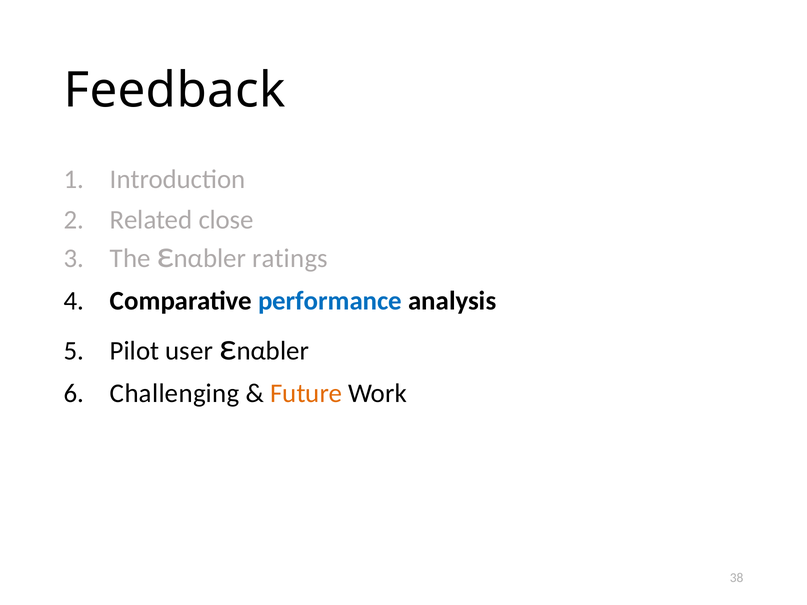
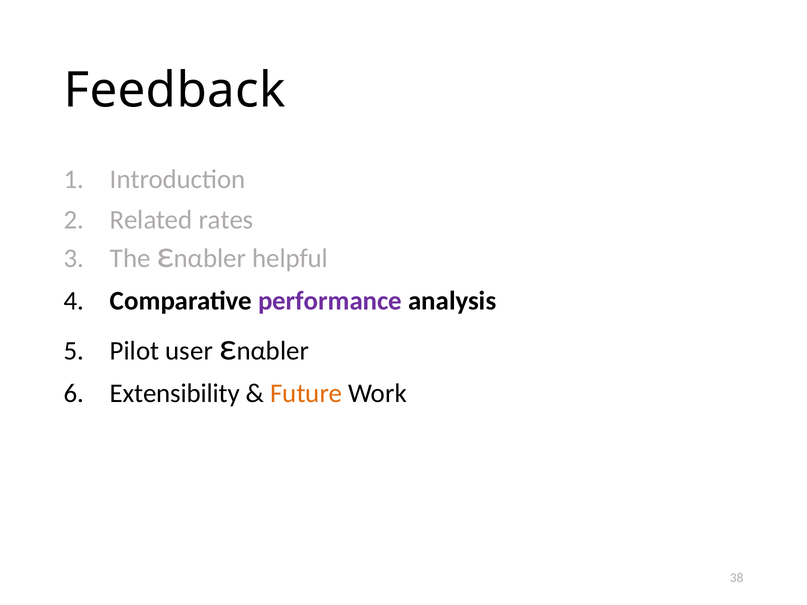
close: close -> rates
ratings: ratings -> helpful
performance colour: blue -> purple
Challenging: Challenging -> Extensibility
